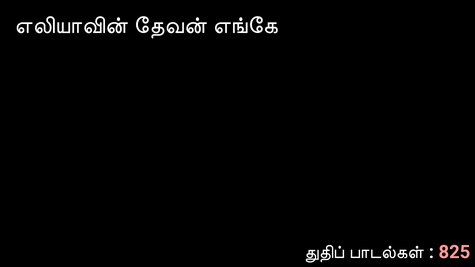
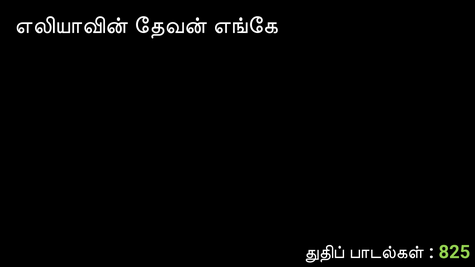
825 colour: pink -> light green
